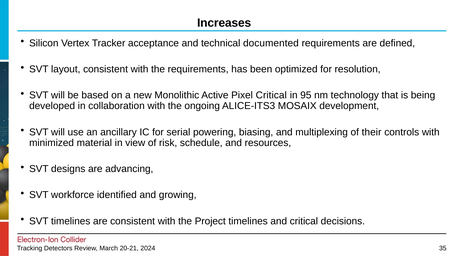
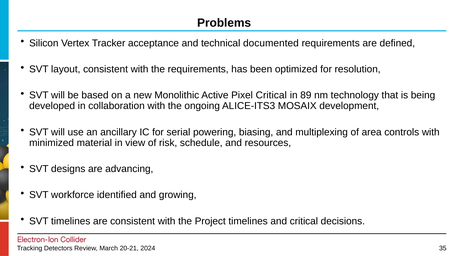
Increases: Increases -> Problems
95: 95 -> 89
their: their -> area
